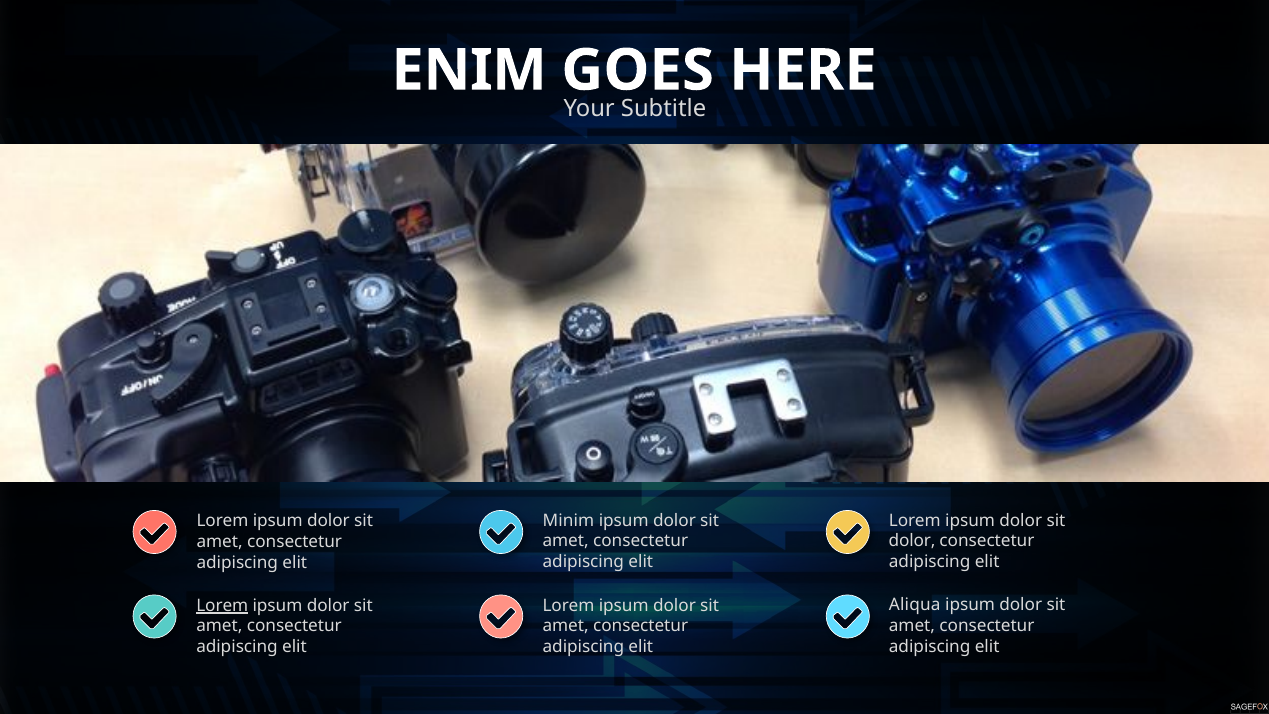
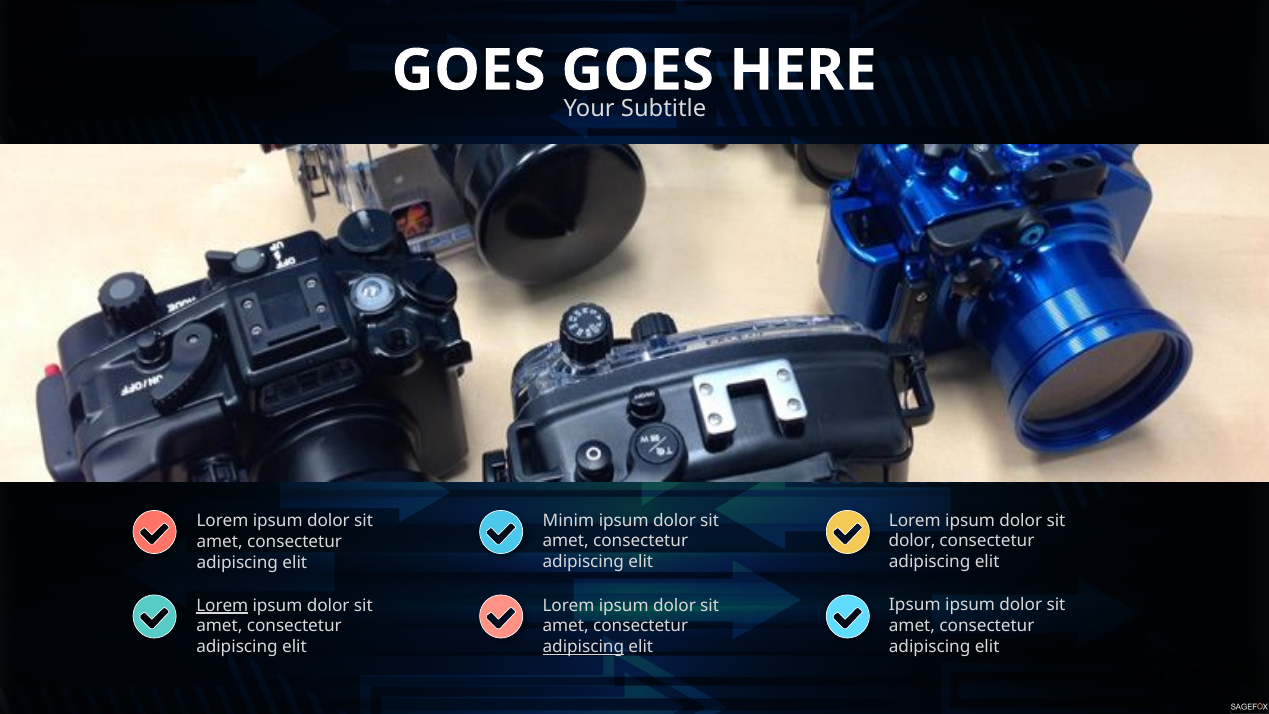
ENIM at (469, 70): ENIM -> GOES
Aliqua at (915, 605): Aliqua -> Ipsum
adipiscing at (583, 647) underline: none -> present
